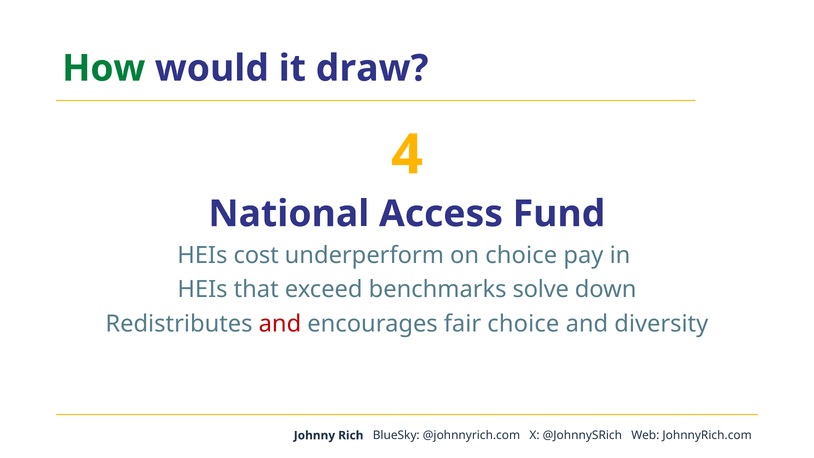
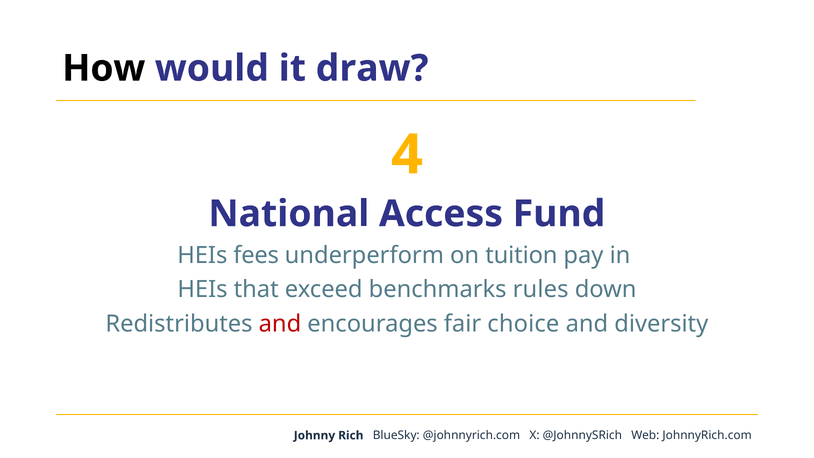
How colour: green -> black
cost: cost -> fees
on choice: choice -> tuition
solve: solve -> rules
